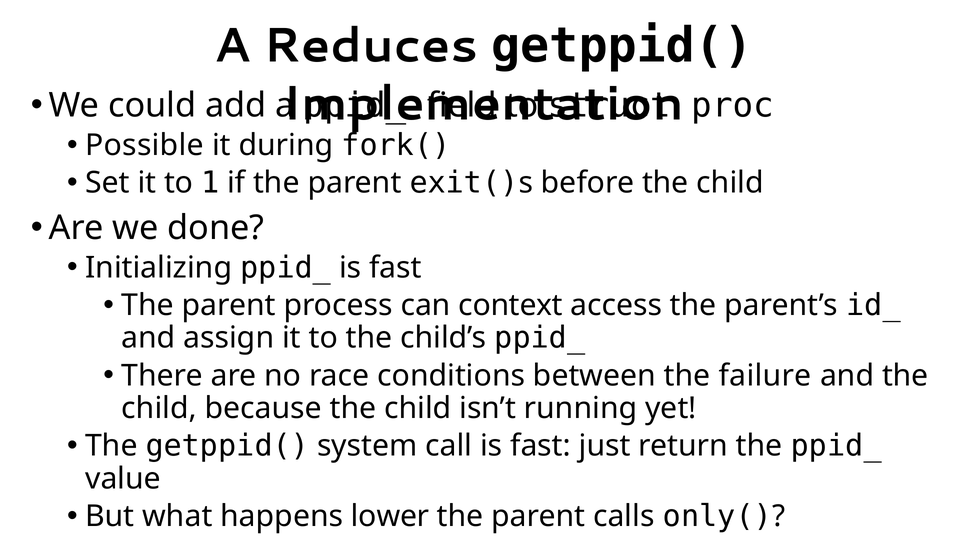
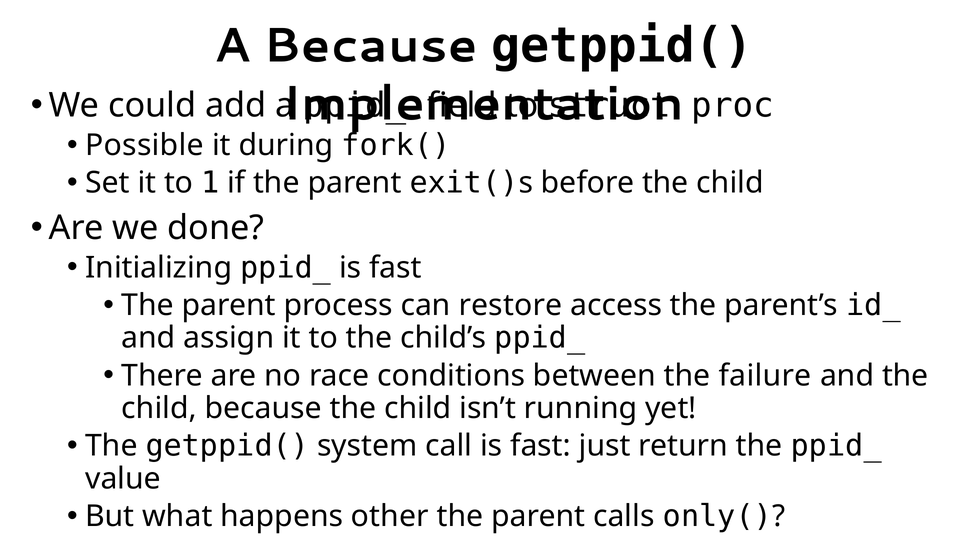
A Reduces: Reduces -> Because
context: context -> restore
lower: lower -> other
